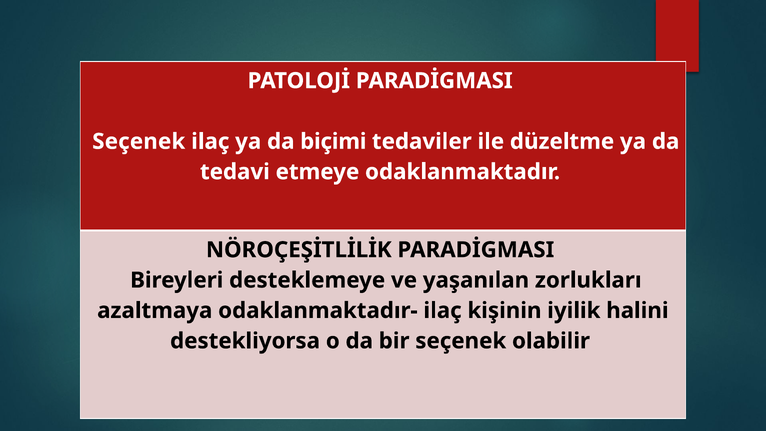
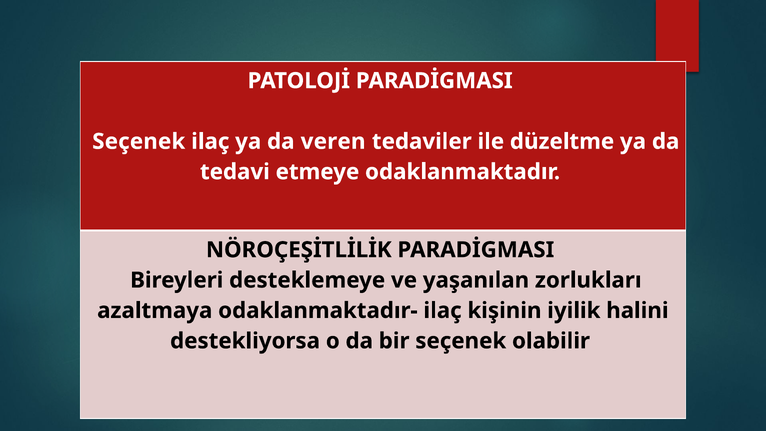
biçimi: biçimi -> veren
